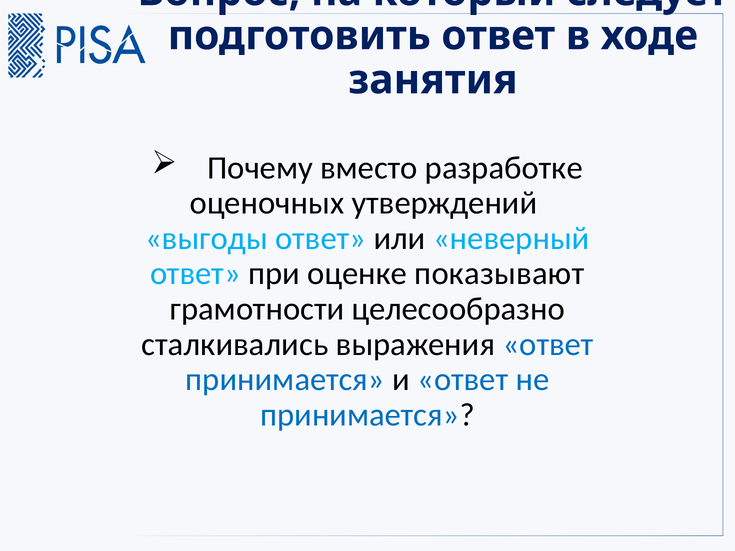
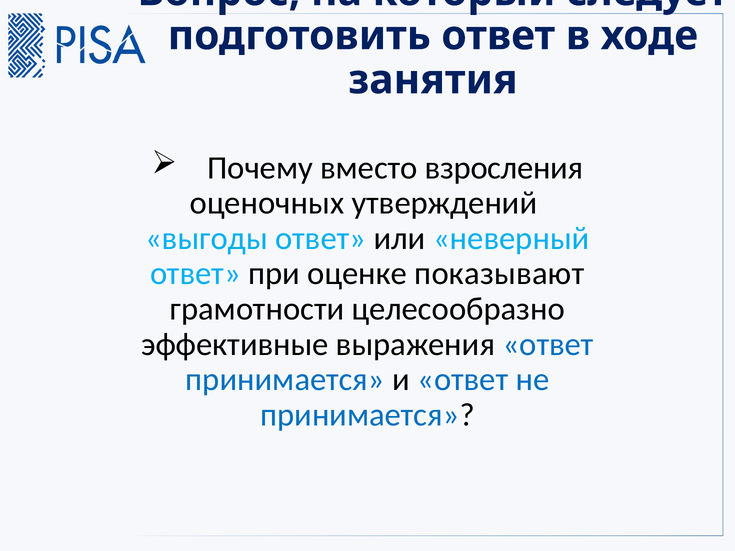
разработке: разработке -> взросления
сталкивались: сталкивались -> эффективные
